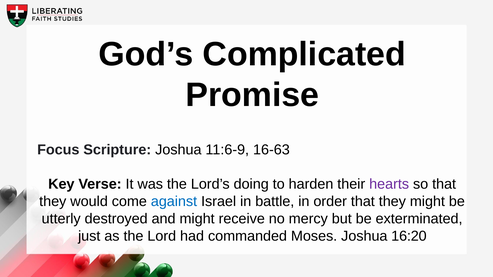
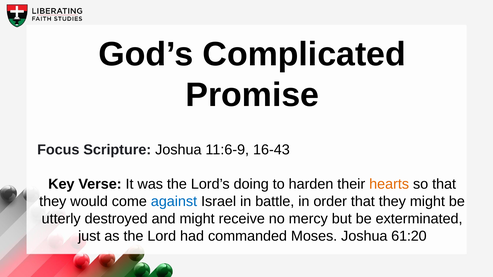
16-63: 16-63 -> 16-43
hearts colour: purple -> orange
16:20: 16:20 -> 61:20
